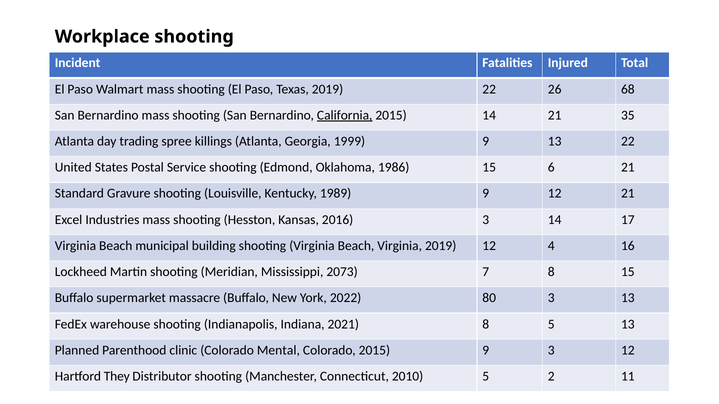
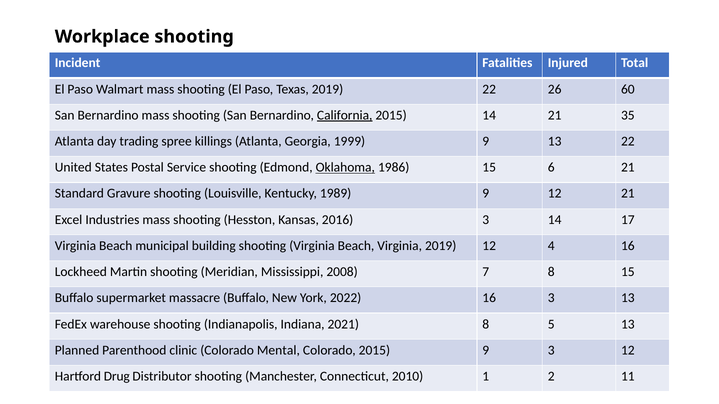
68: 68 -> 60
Oklahoma underline: none -> present
2073: 2073 -> 2008
2022 80: 80 -> 16
They: They -> Drug
2010 5: 5 -> 1
